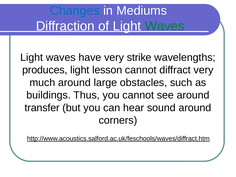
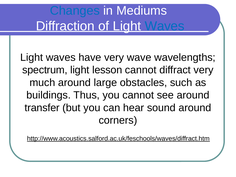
Waves at (165, 26) colour: green -> blue
strike: strike -> wave
produces: produces -> spectrum
